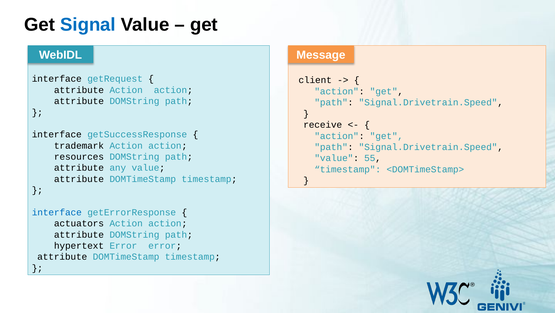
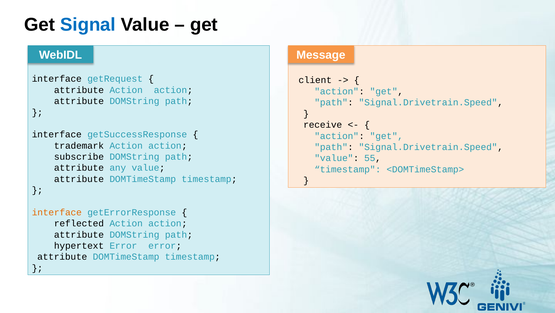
resources: resources -> subscribe
interface at (57, 212) colour: blue -> orange
actuators: actuators -> reflected
